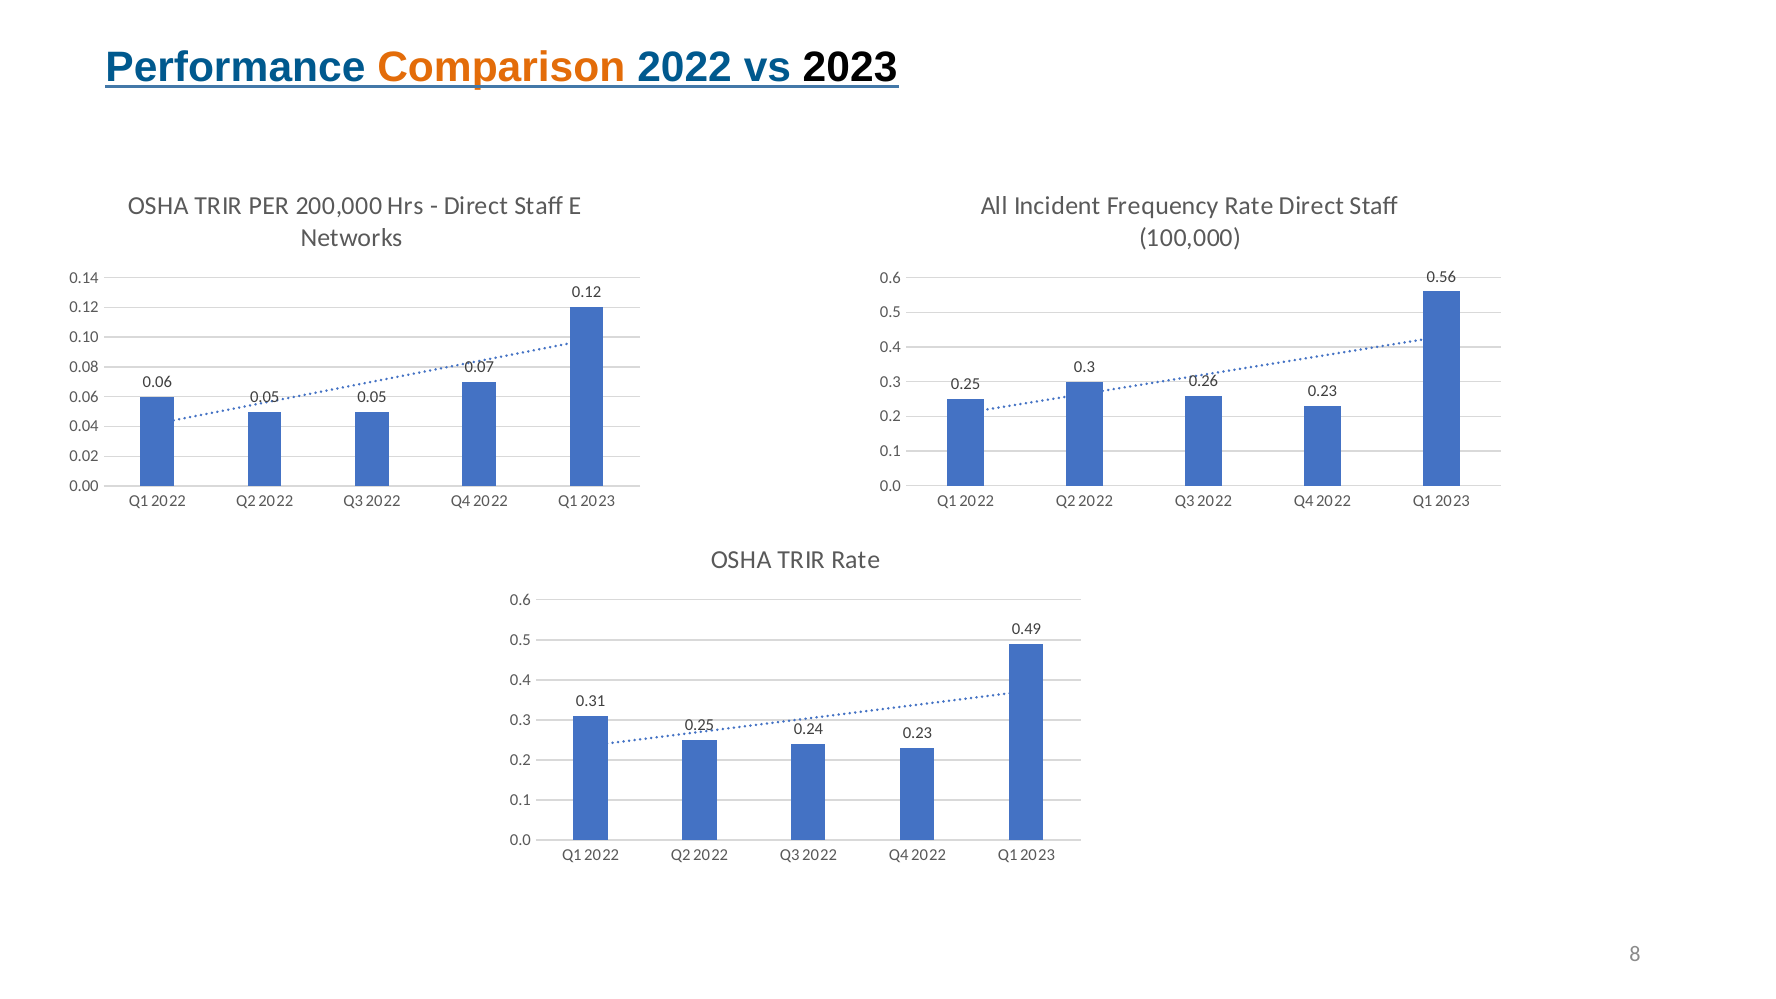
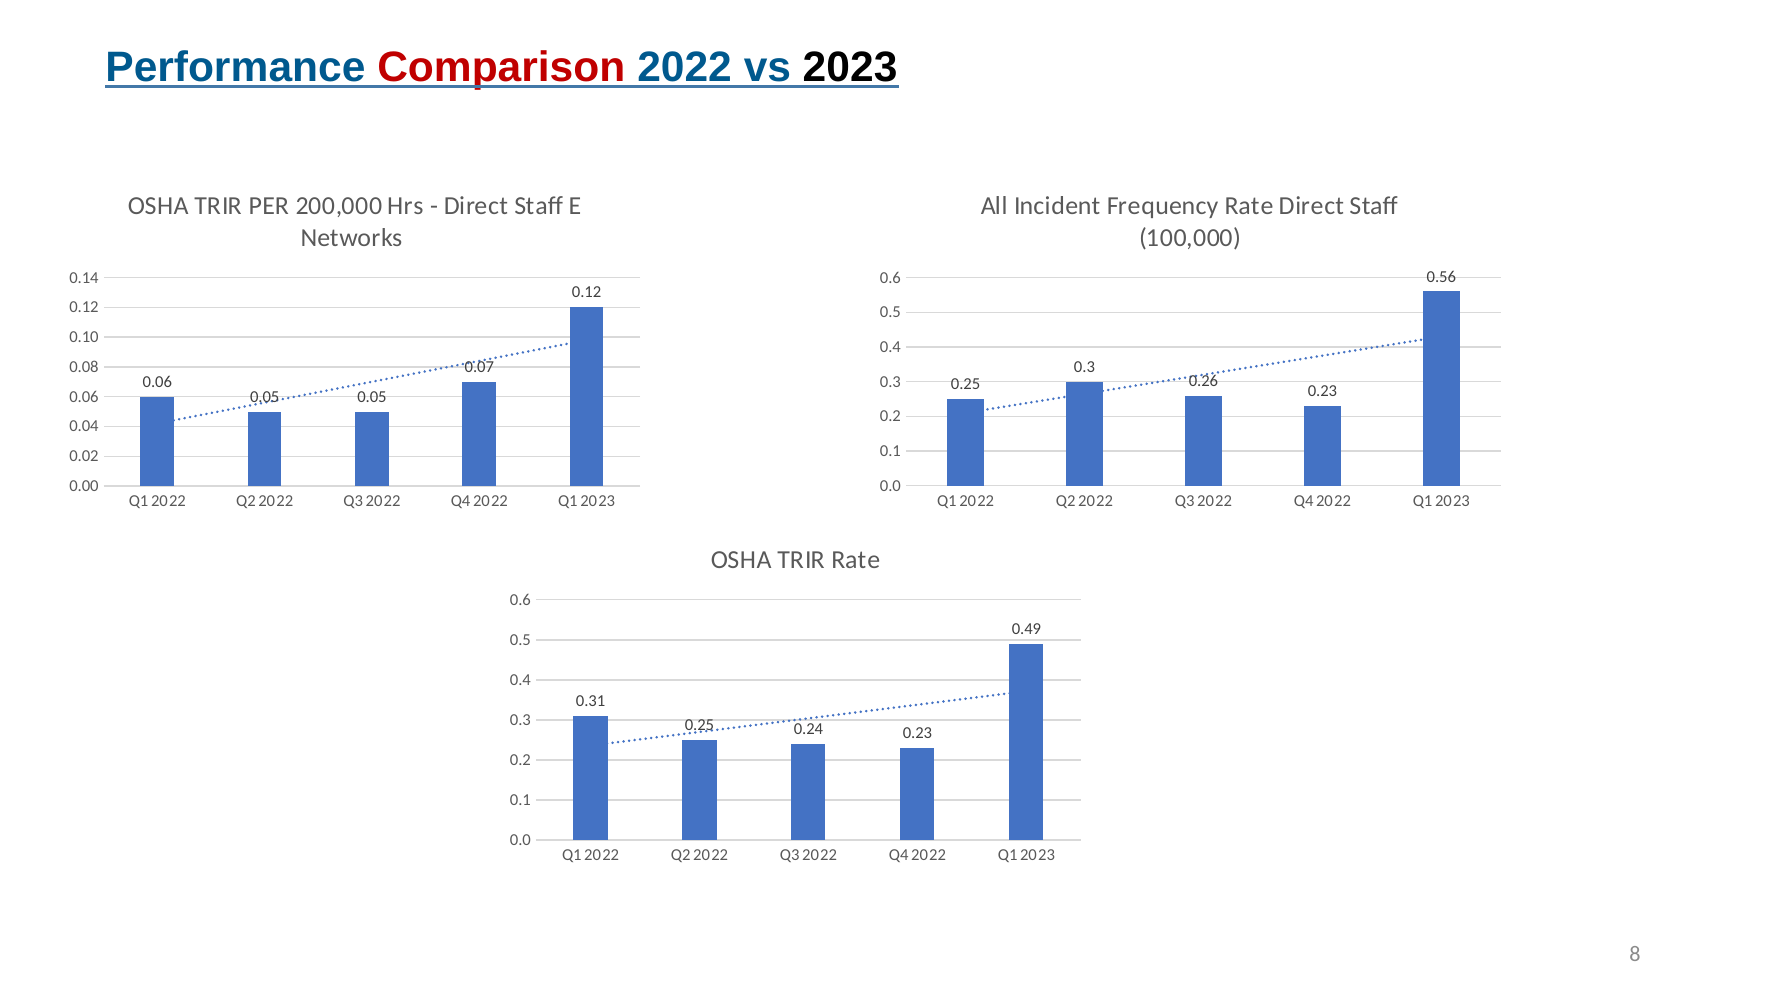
Comparison colour: orange -> red
